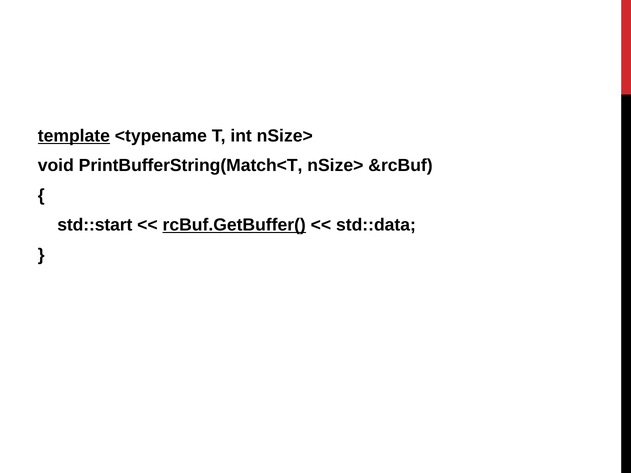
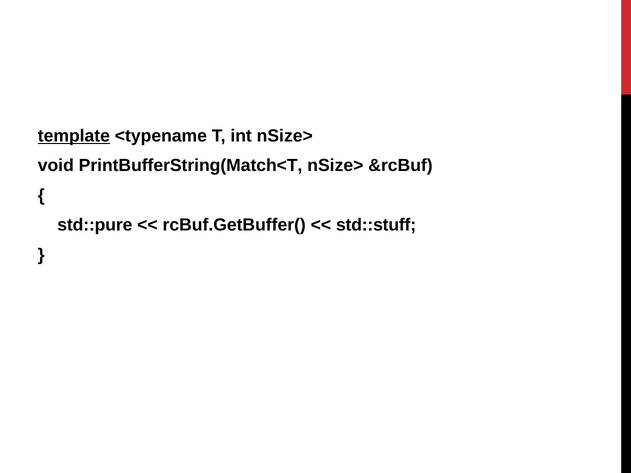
std::start: std::start -> std::pure
rcBuf.GetBuffer( underline: present -> none
std::data: std::data -> std::stuff
